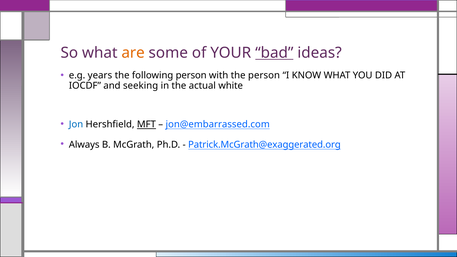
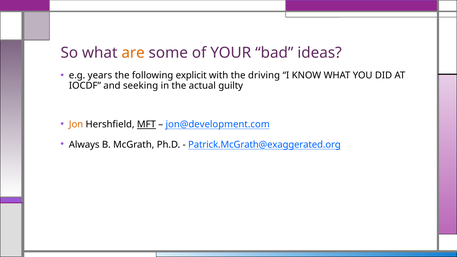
bad underline: present -> none
following person: person -> explicit
the person: person -> driving
white: white -> guilty
Jon colour: blue -> orange
jon@embarrassed.com: jon@embarrassed.com -> jon@development.com
